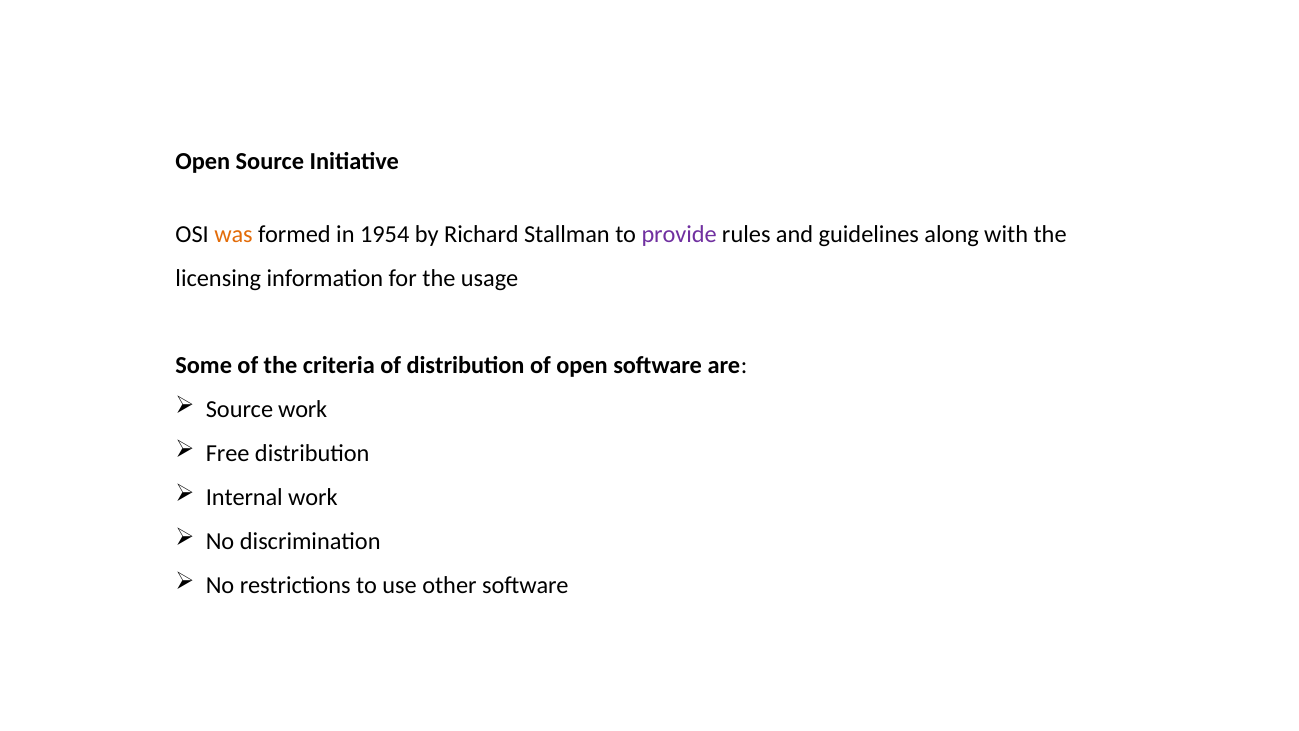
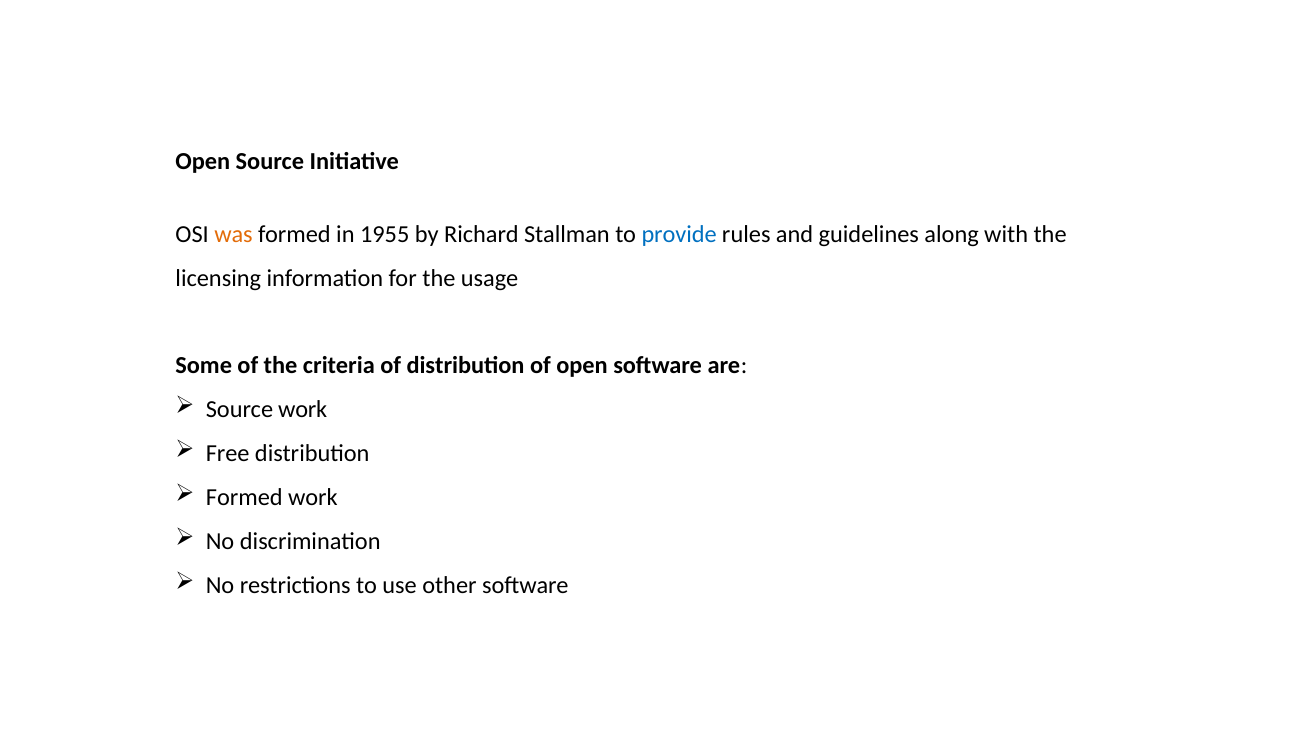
1954: 1954 -> 1955
provide colour: purple -> blue
Internal at (244, 497): Internal -> Formed
